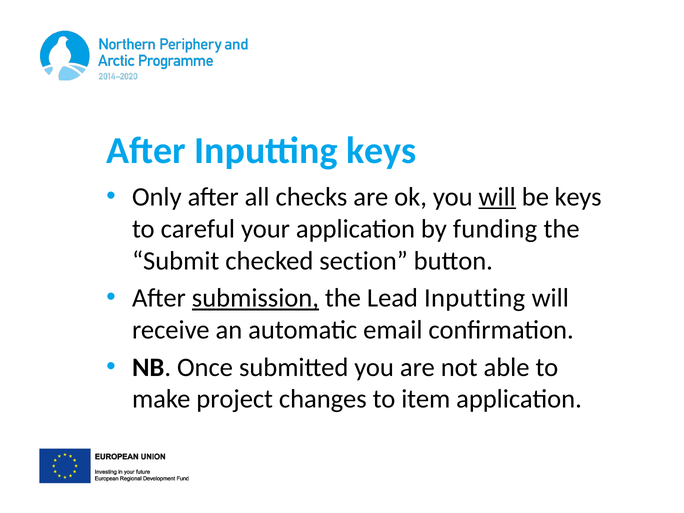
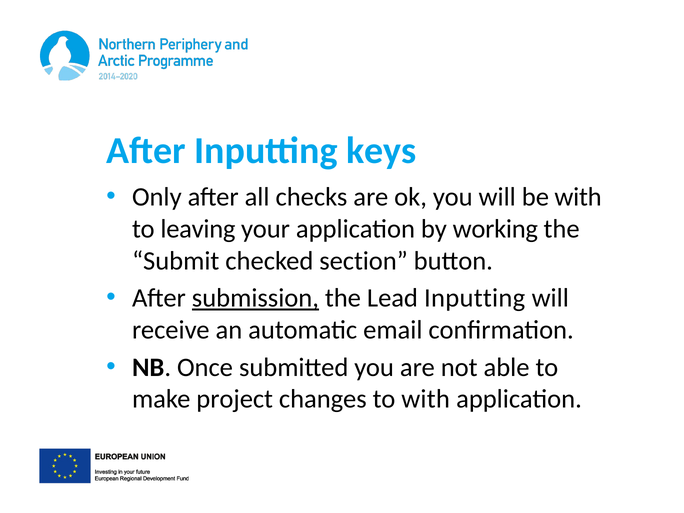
will at (497, 197) underline: present -> none
be keys: keys -> with
careful: careful -> leaving
funding: funding -> working
to item: item -> with
